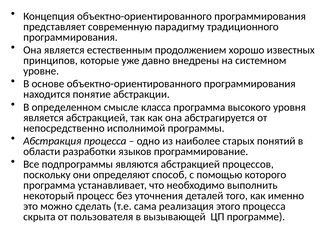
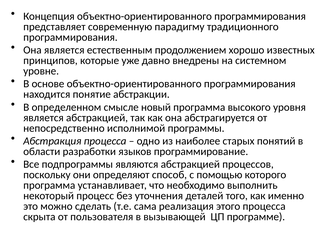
класса: класса -> новый
